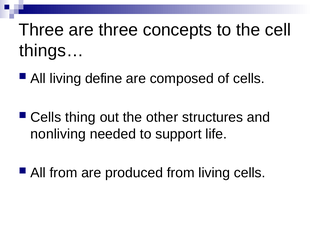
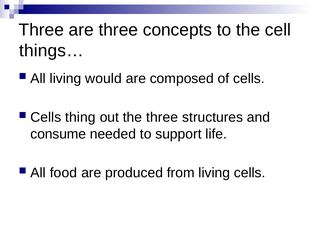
define: define -> would
the other: other -> three
nonliving: nonliving -> consume
All from: from -> food
